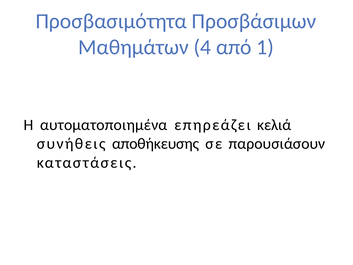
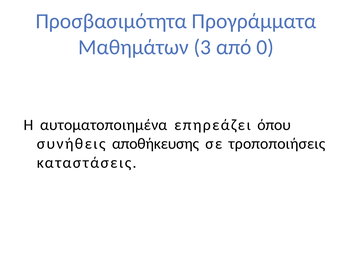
Προσβάσιμων: Προσβάσιμων -> Προγράμματα
4: 4 -> 3
1: 1 -> 0
κελιά: κελιά -> όπου
παρουσιάσουν: παρουσιάσουν -> τροποποιήσεις
